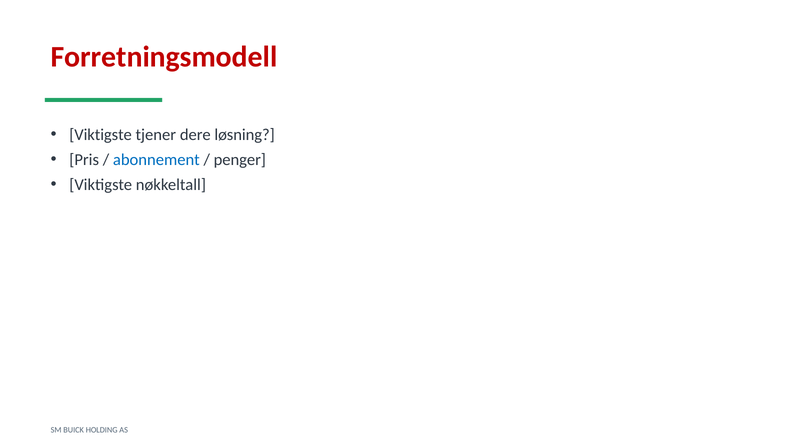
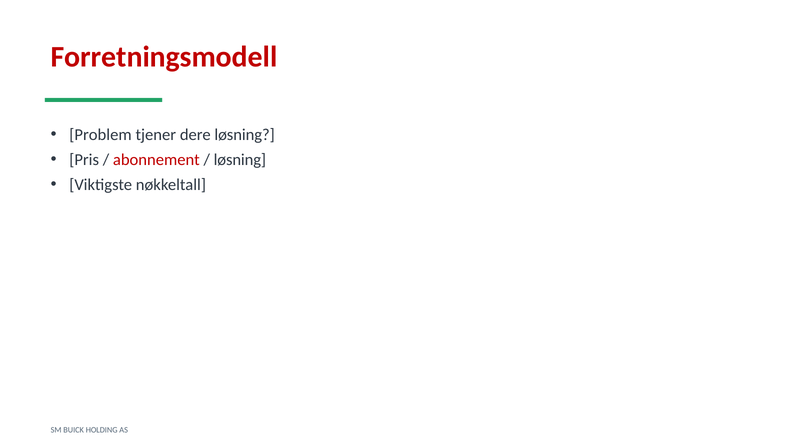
Viktigste at (101, 135): Viktigste -> Problem
abonnement colour: blue -> red
penger at (240, 160): penger -> løsning
